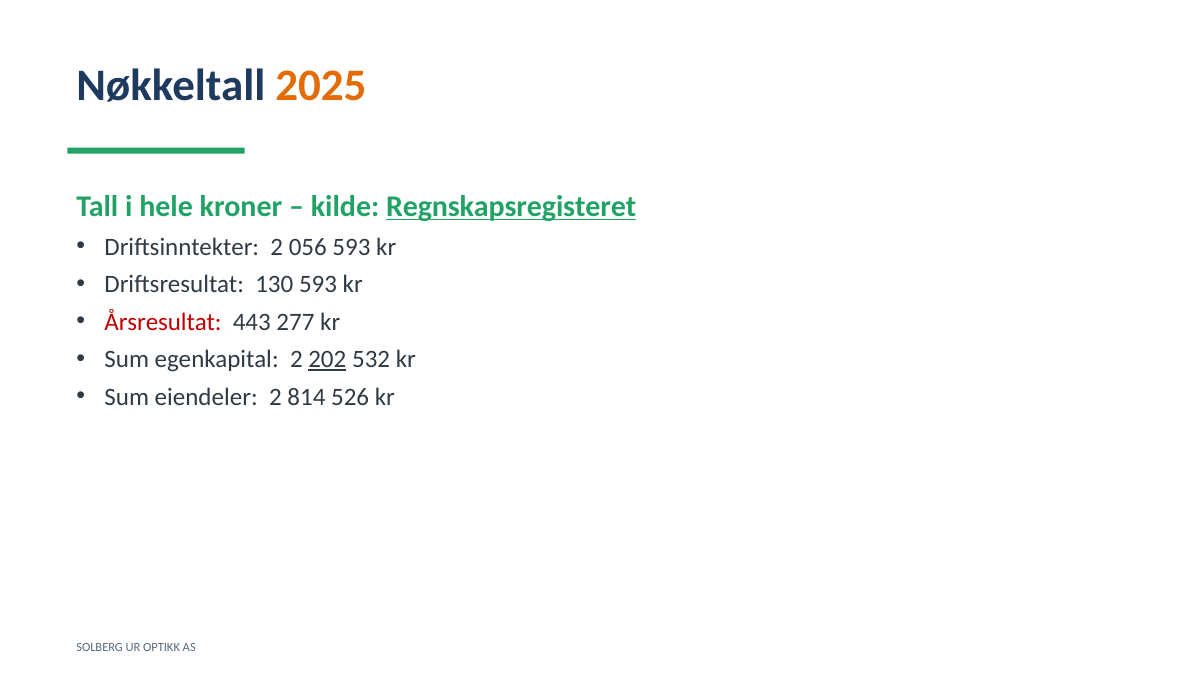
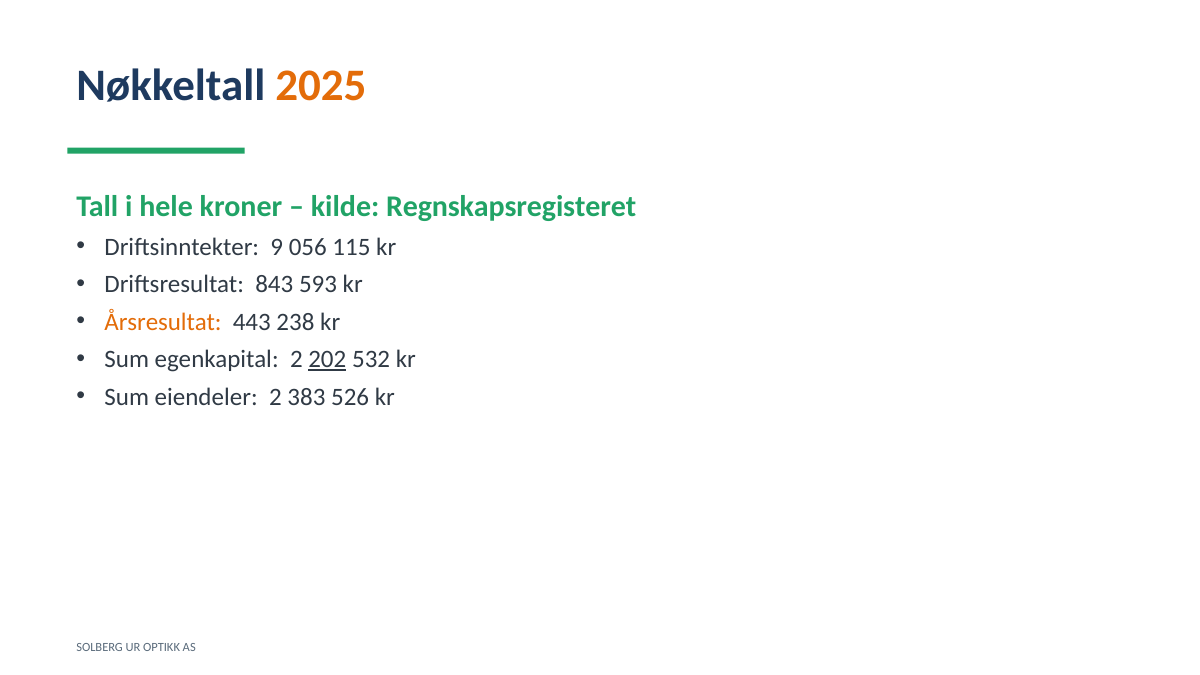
Regnskapsregisteret underline: present -> none
Driftsinntekter 2: 2 -> 9
056 593: 593 -> 115
130: 130 -> 843
Årsresultat colour: red -> orange
277: 277 -> 238
814: 814 -> 383
